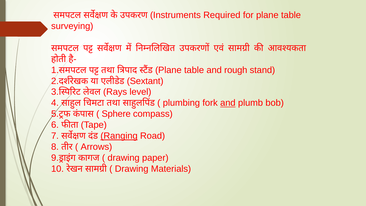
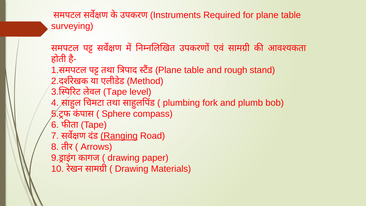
Sextant: Sextant -> Method
Rays at (115, 92): Rays -> Tape
and at (228, 103) underline: present -> none
